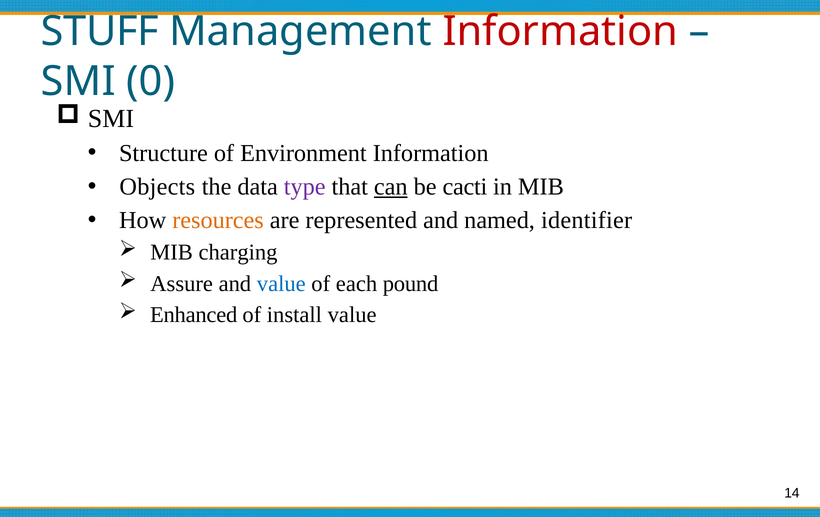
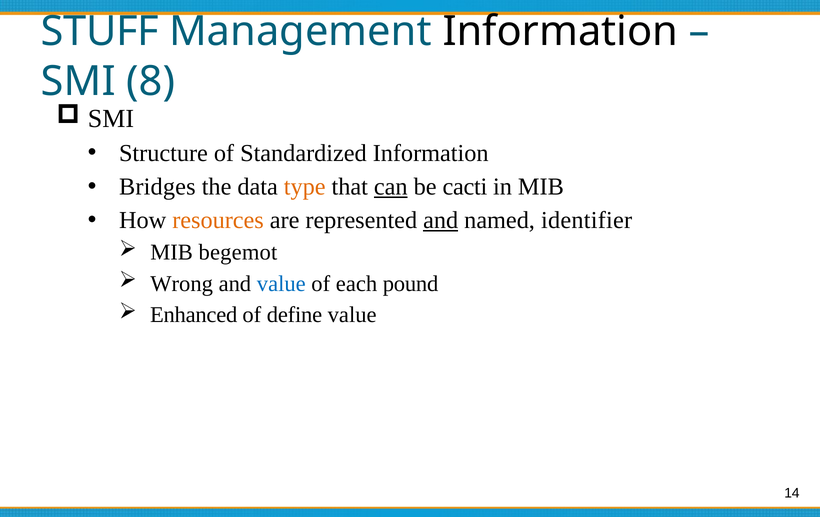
Information at (560, 31) colour: red -> black
0: 0 -> 8
Environment: Environment -> Standardized
Objects: Objects -> Bridges
type colour: purple -> orange
and at (441, 220) underline: none -> present
charging: charging -> begemot
Assure: Assure -> Wrong
install: install -> define
